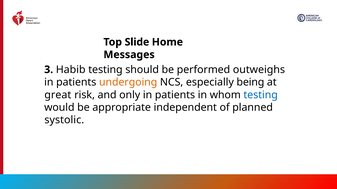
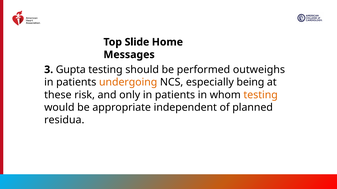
Habib: Habib -> Gupta
great: great -> these
testing at (261, 95) colour: blue -> orange
systolic: systolic -> residua
